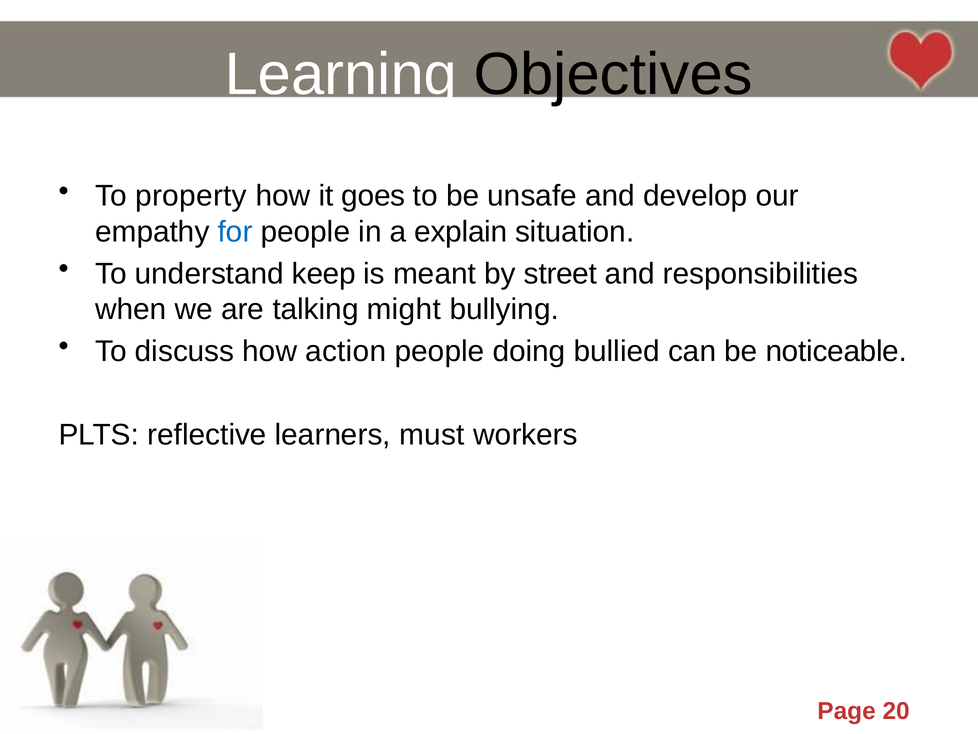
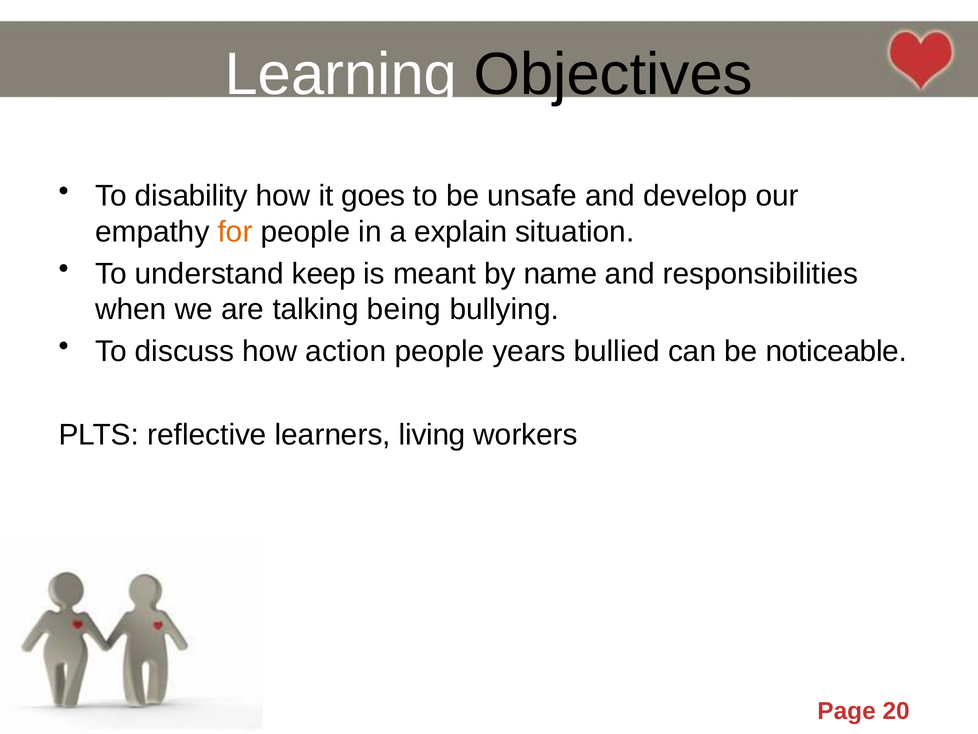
property: property -> disability
for colour: blue -> orange
street: street -> name
might: might -> being
doing: doing -> years
must: must -> living
